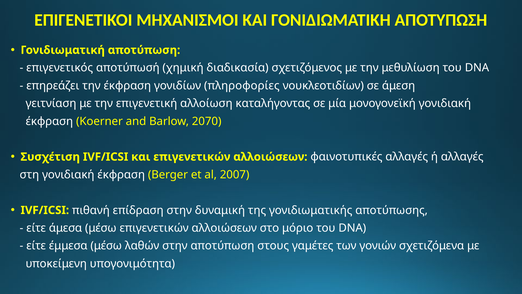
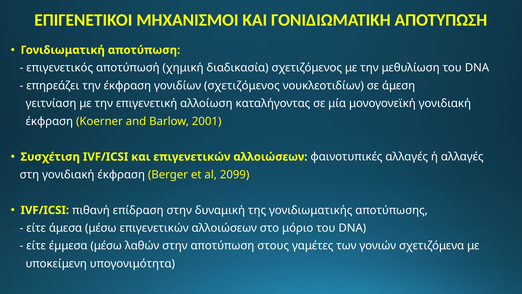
γονιδίων πληροφορίες: πληροφορίες -> σχετιζόμενος
2070: 2070 -> 2001
2007: 2007 -> 2099
